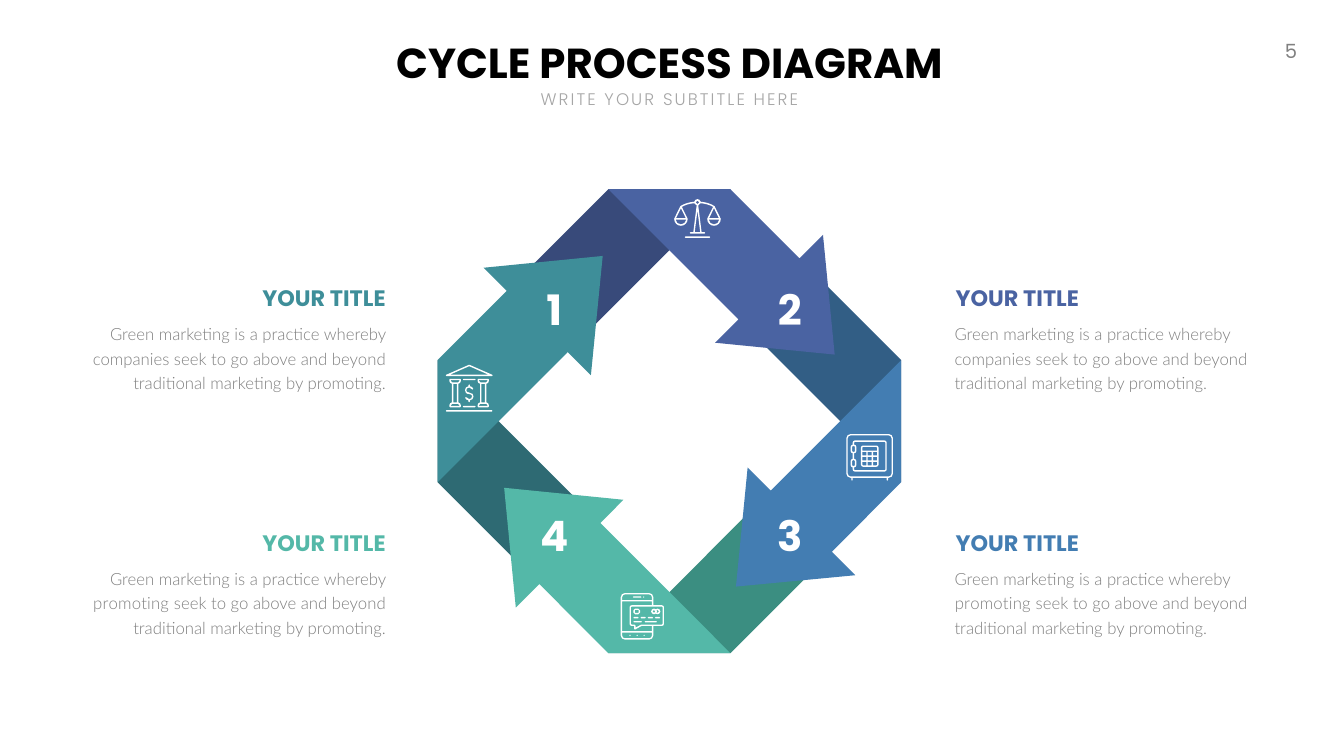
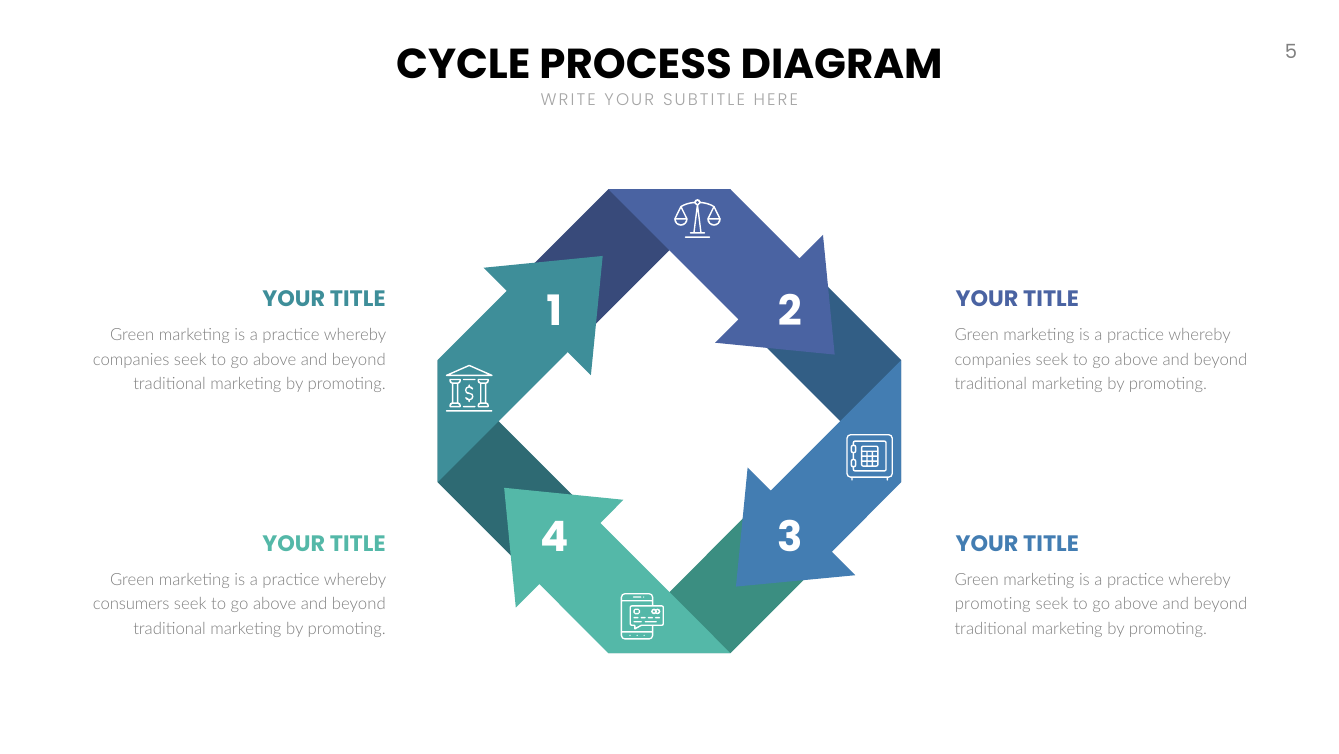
promoting at (131, 604): promoting -> consumers
